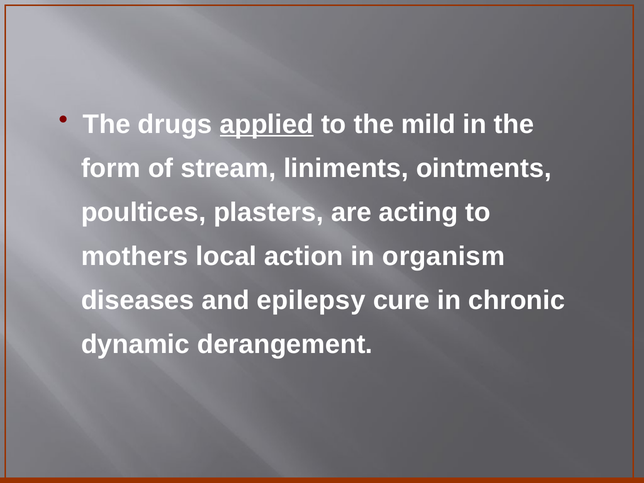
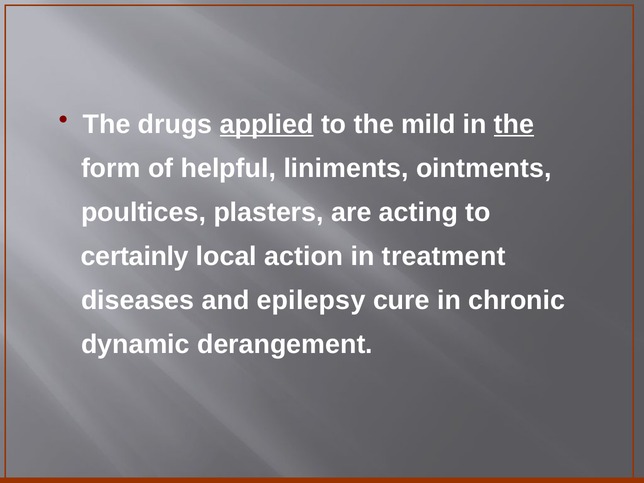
the at (514, 124) underline: none -> present
stream: stream -> helpful
mothers: mothers -> certainly
organism: organism -> treatment
